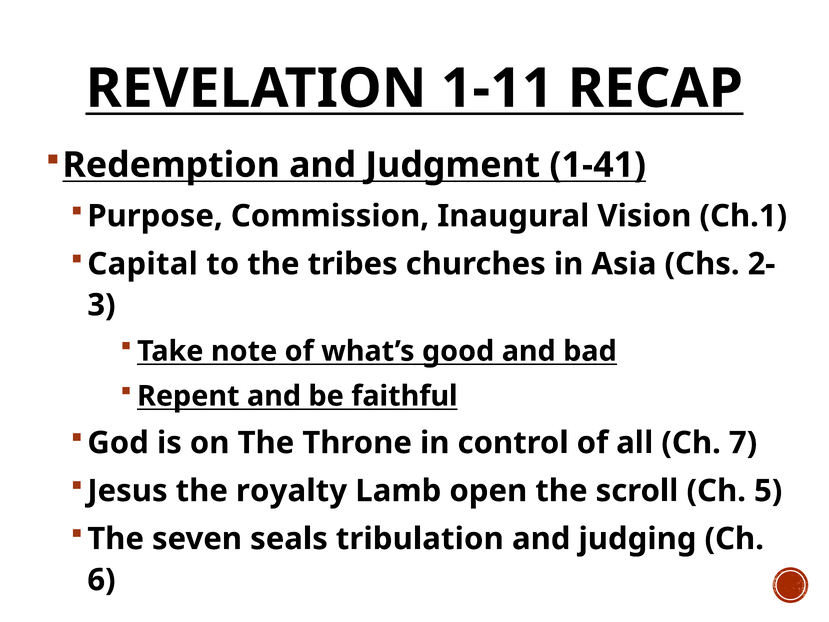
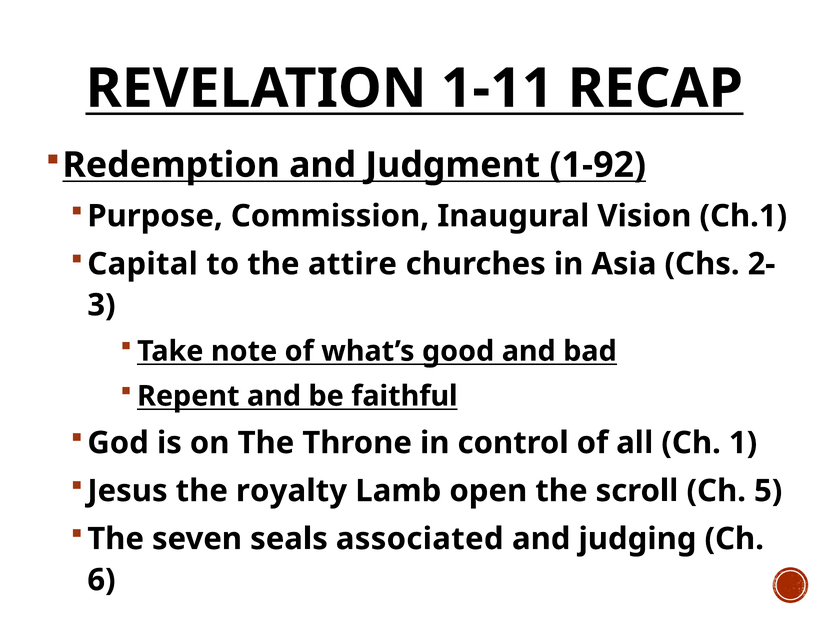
1-41: 1-41 -> 1-92
tribes: tribes -> attire
7: 7 -> 1
tribulation: tribulation -> associated
